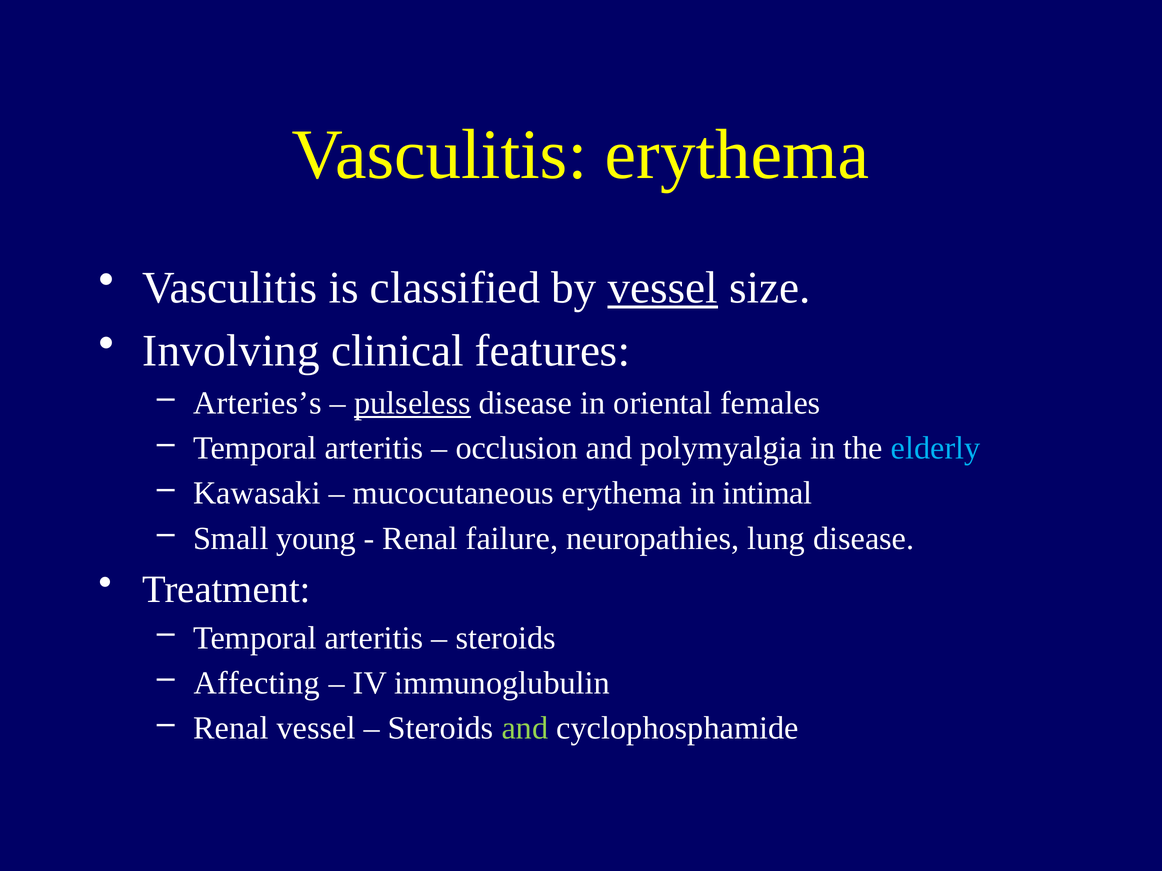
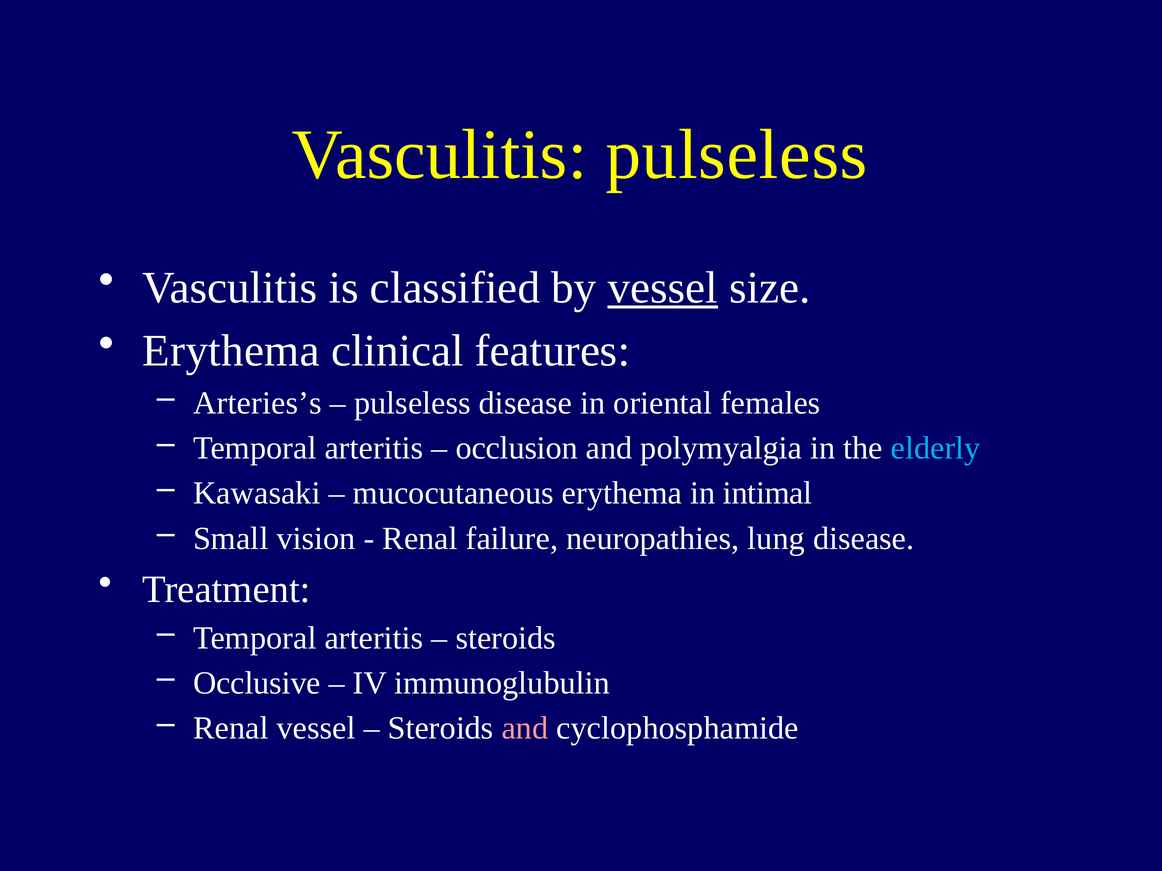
Vasculitis erythema: erythema -> pulseless
Involving at (231, 351): Involving -> Erythema
pulseless at (412, 403) underline: present -> none
young: young -> vision
Affecting: Affecting -> Occlusive
and at (525, 729) colour: light green -> pink
